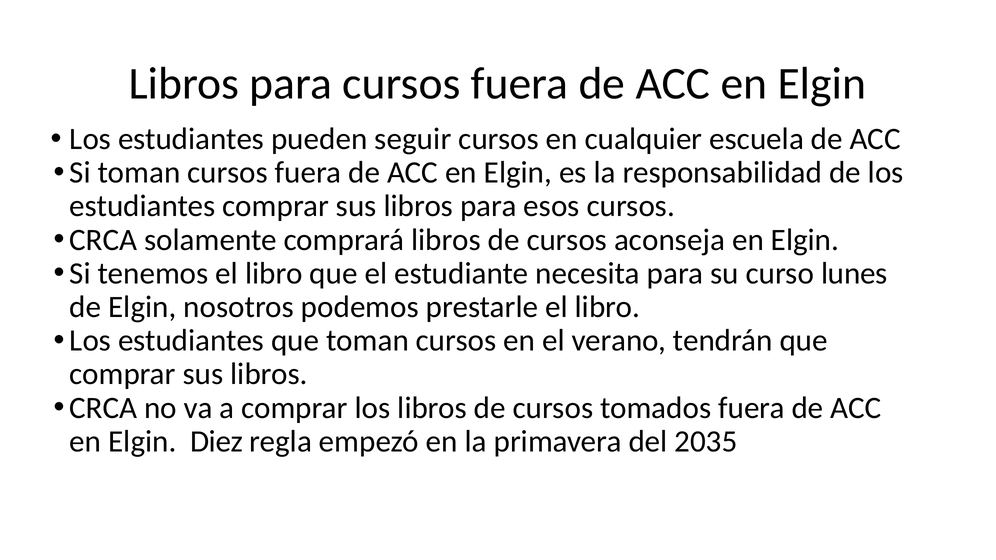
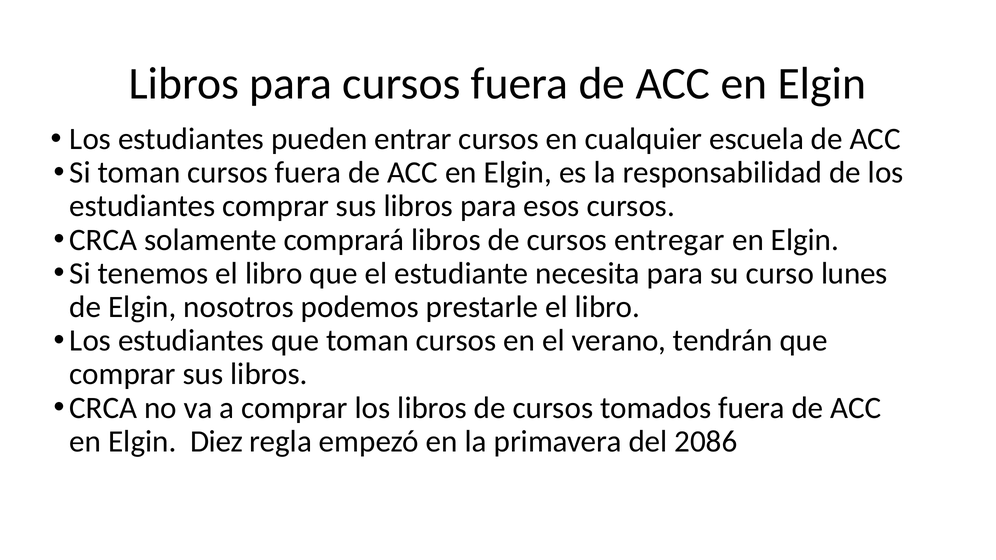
seguir: seguir -> entrar
aconseja: aconseja -> entregar
2035: 2035 -> 2086
